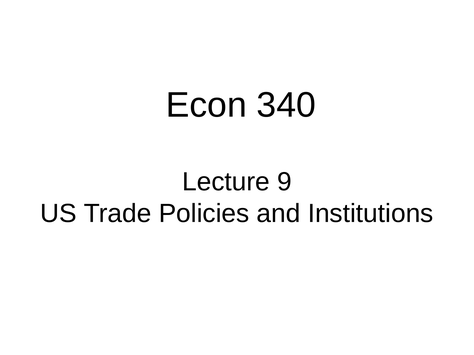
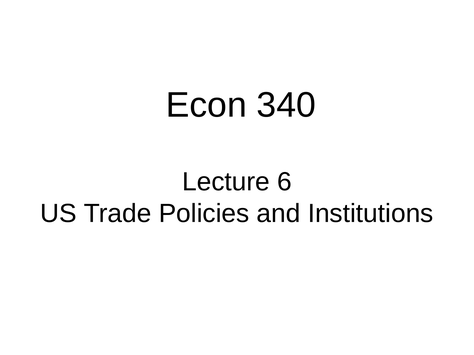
9: 9 -> 6
